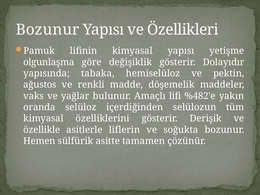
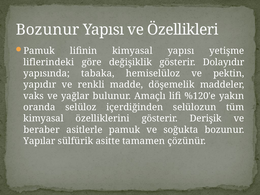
olgunlaşma: olgunlaşma -> liflerindeki
ağustos: ağustos -> yapıdır
%482'e: %482'e -> %120'e
özellikle: özellikle -> beraber
asitlerle liflerin: liflerin -> pamuk
Hemen: Hemen -> Yapılar
